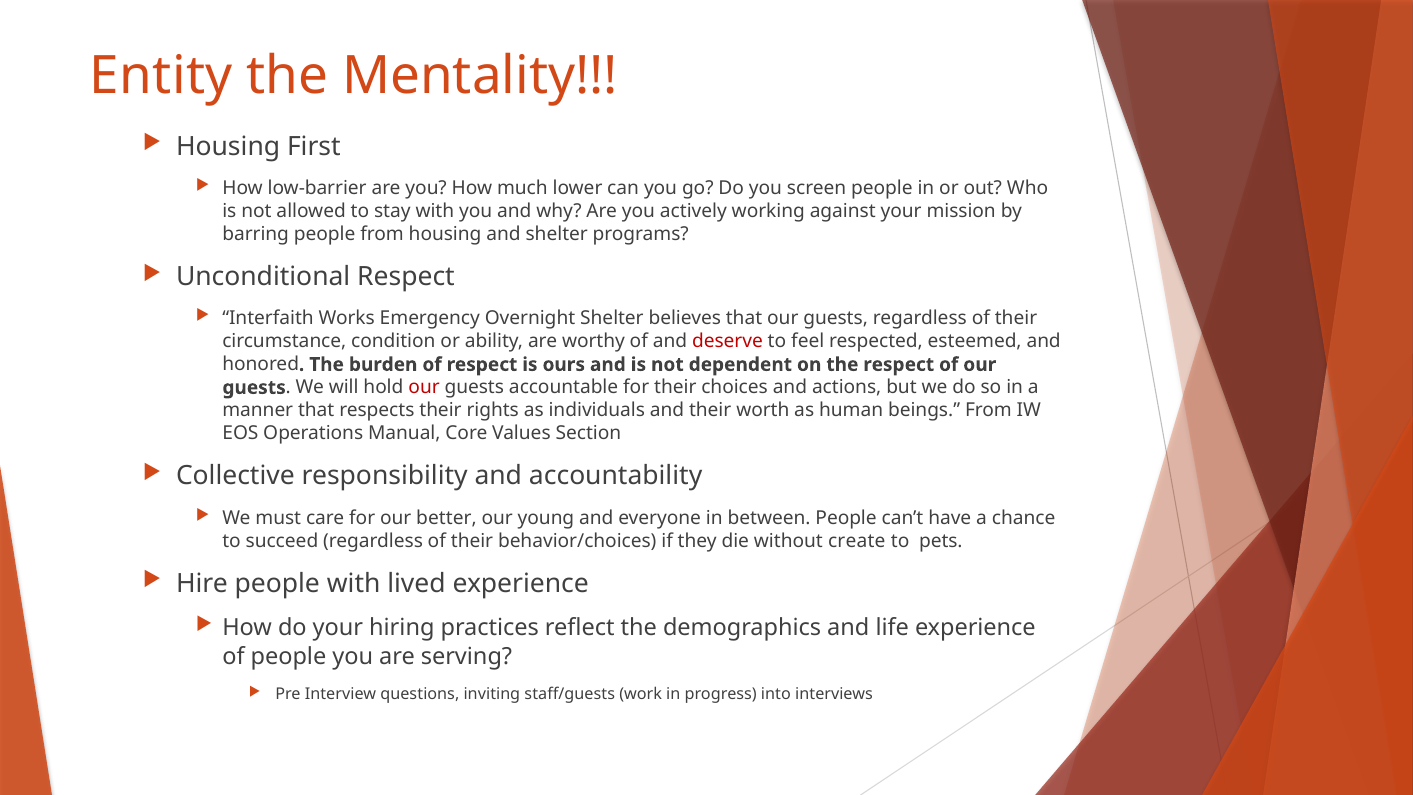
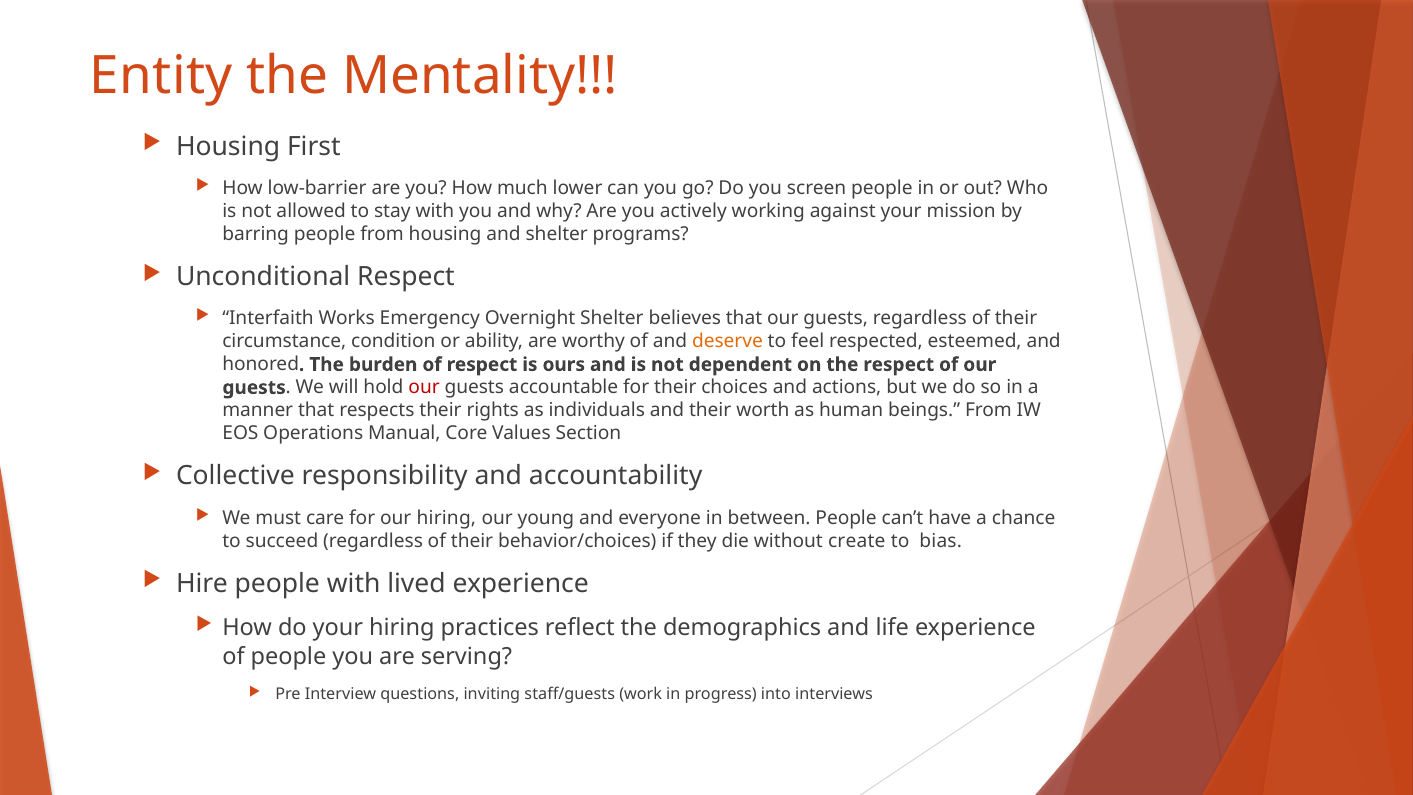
deserve colour: red -> orange
our better: better -> hiring
pets: pets -> bias
